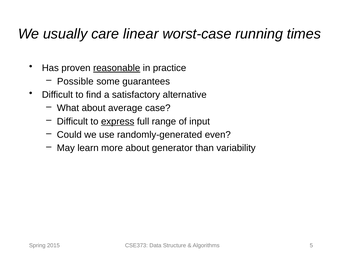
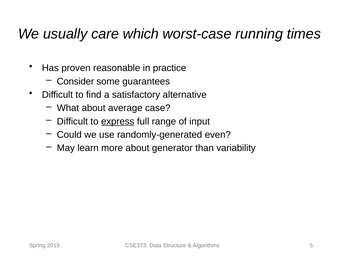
linear: linear -> which
reasonable underline: present -> none
Possible: Possible -> Consider
